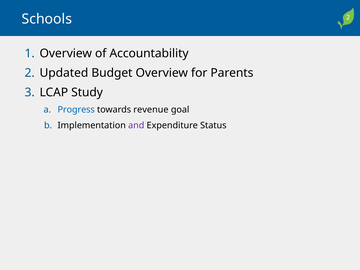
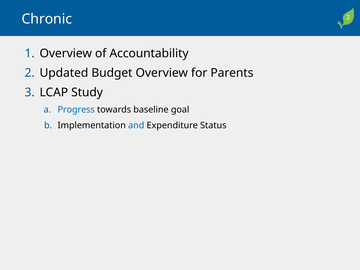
Schools: Schools -> Chronic
revenue: revenue -> baseline
and colour: purple -> blue
